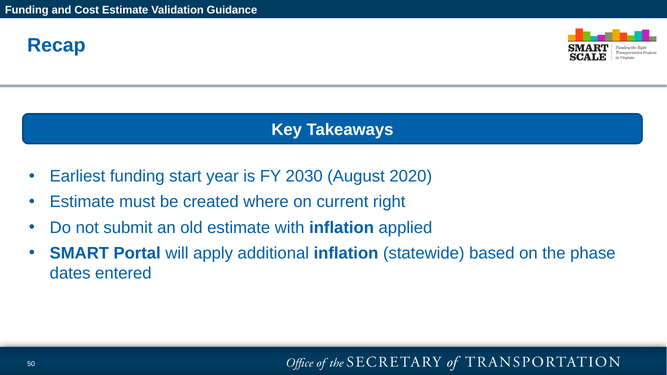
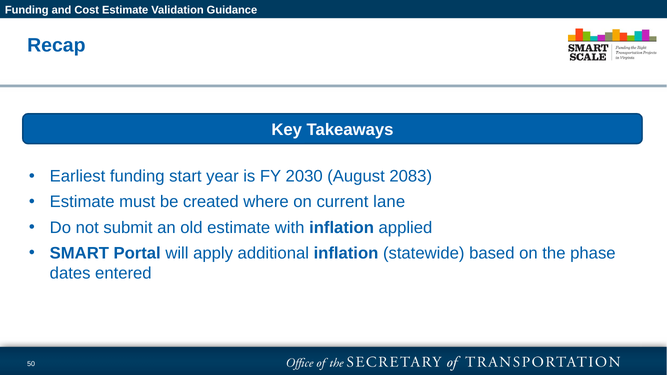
2020: 2020 -> 2083
right: right -> lane
